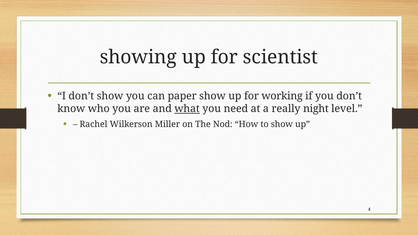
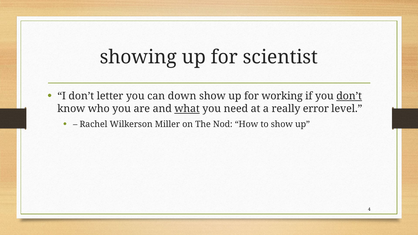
don’t show: show -> letter
paper: paper -> down
don’t at (349, 96) underline: none -> present
night: night -> error
